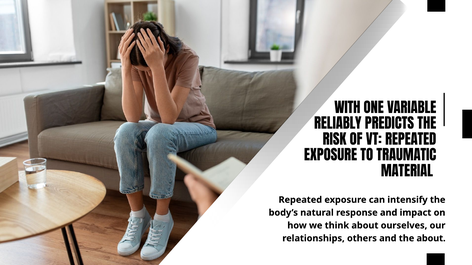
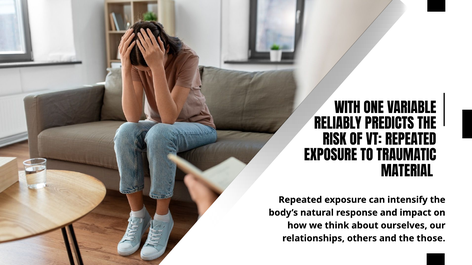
the about: about -> those
